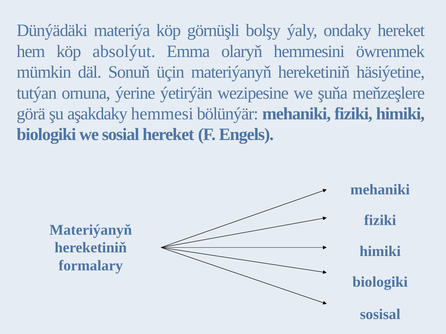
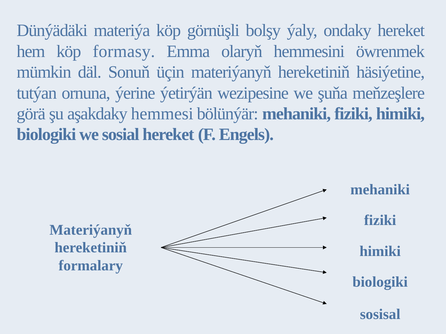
absolýut: absolýut -> formasy
